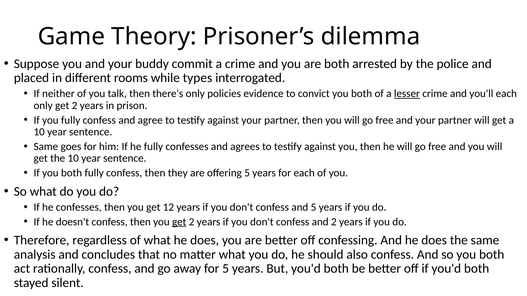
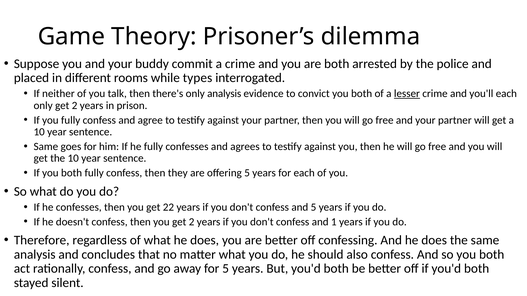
only policies: policies -> analysis
12: 12 -> 22
get at (179, 222) underline: present -> none
and 2: 2 -> 1
